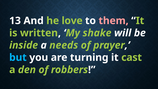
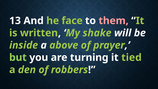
love: love -> face
needs: needs -> above
but colour: light blue -> light green
cast: cast -> tied
